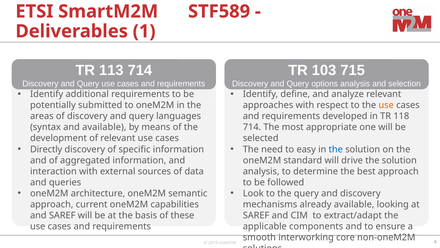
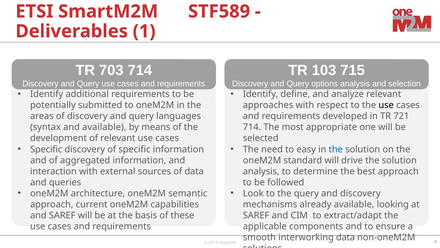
113: 113 -> 703
use at (386, 105) colour: orange -> black
118: 118 -> 721
Directly at (46, 149): Directly -> Specific
interworking core: core -> data
